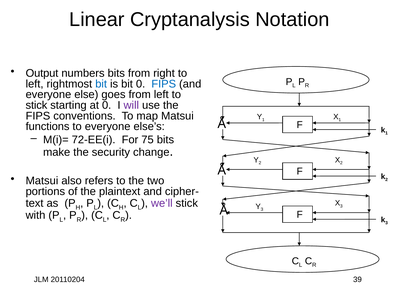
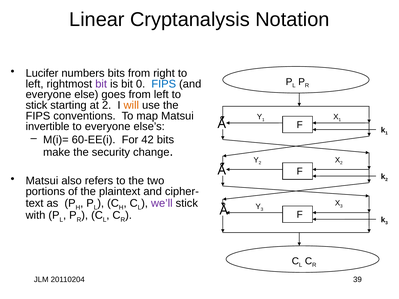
Output: Output -> Lucifer
bit at (101, 84) colour: blue -> purple
at 0: 0 -> 2
will colour: purple -> orange
functions: functions -> invertible
72-EE(i: 72-EE(i -> 60-EE(i
75: 75 -> 42
